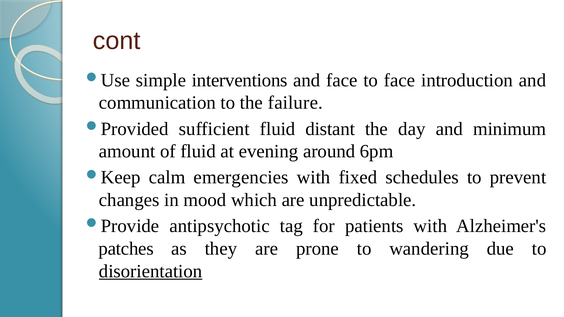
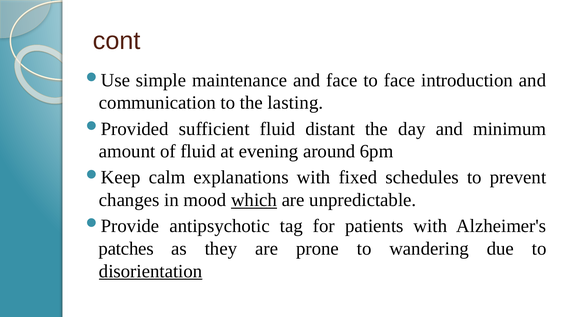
interventions: interventions -> maintenance
failure: failure -> lasting
emergencies: emergencies -> explanations
which underline: none -> present
